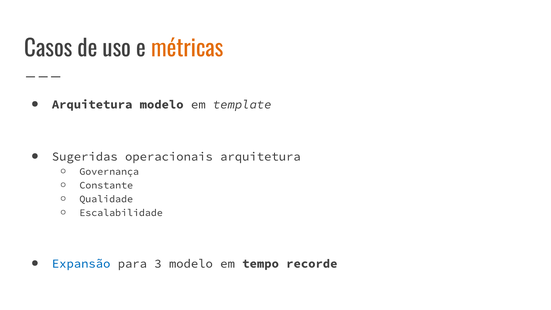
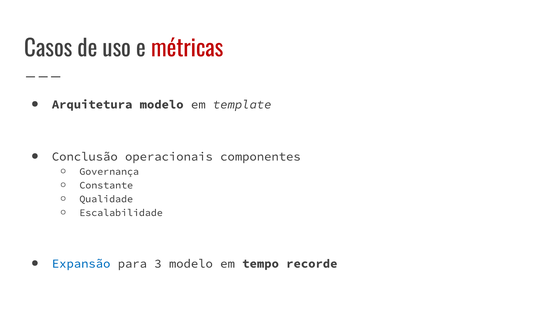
métricas colour: orange -> red
Sugeridas: Sugeridas -> Conclusão
operacionais arquitetura: arquitetura -> componentes
